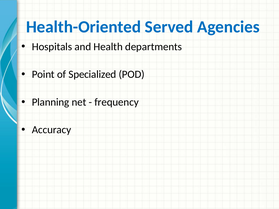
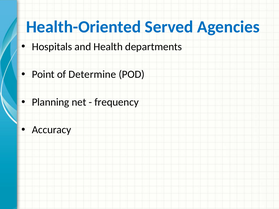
Specialized: Specialized -> Determine
